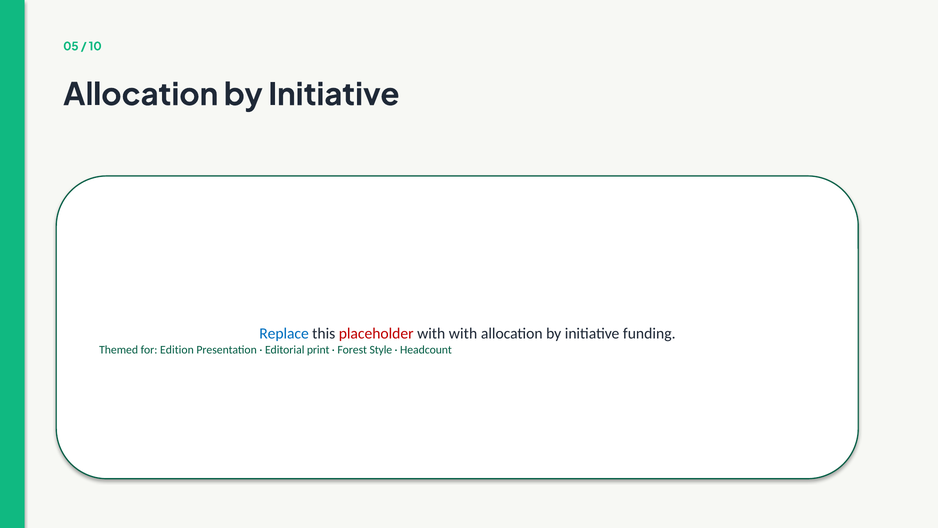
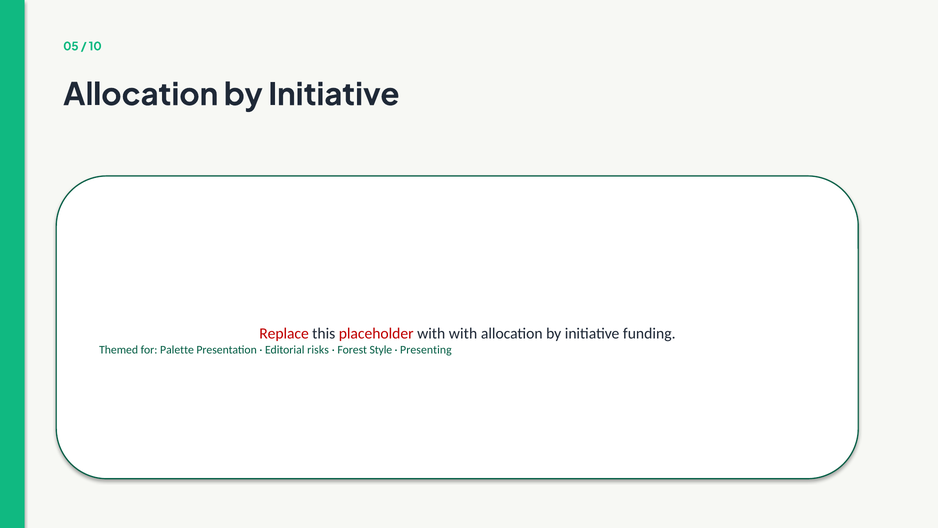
Replace colour: blue -> red
Edition: Edition -> Palette
print: print -> risks
Headcount: Headcount -> Presenting
